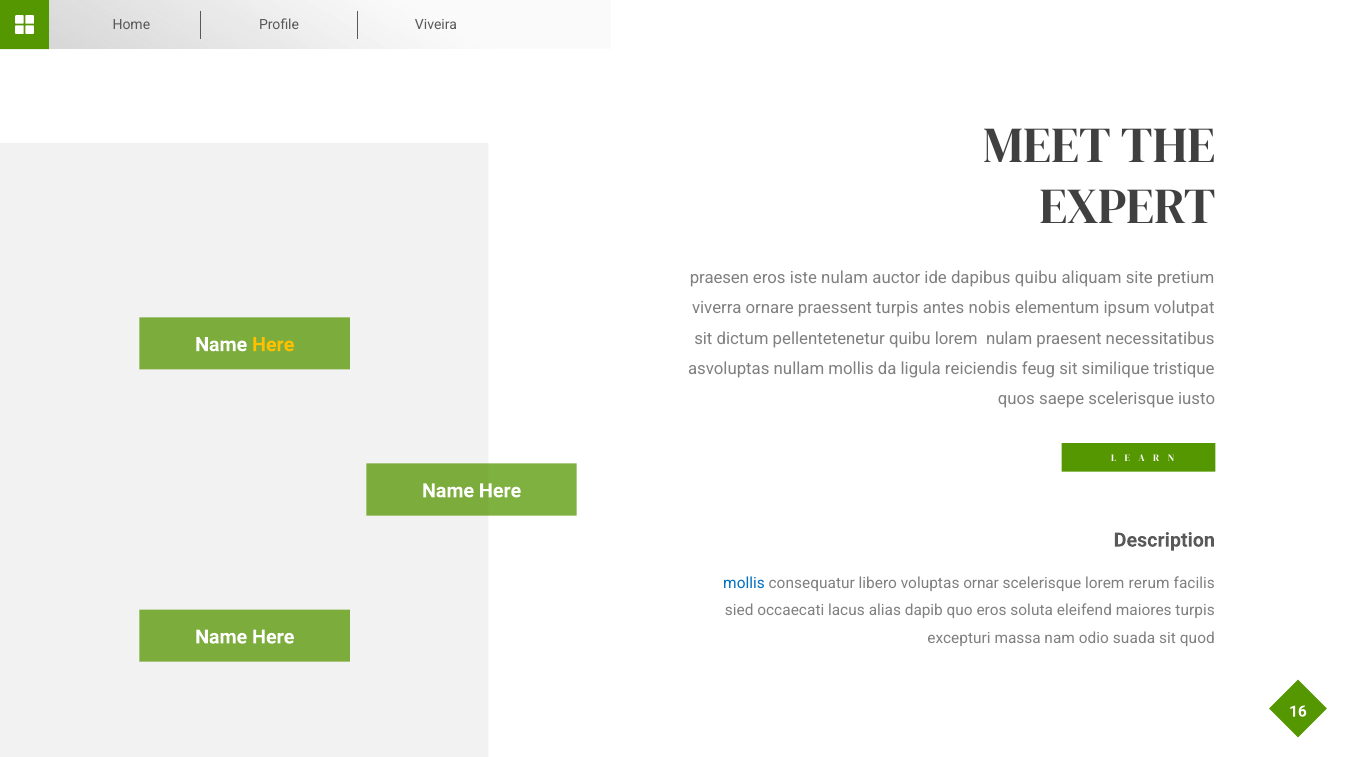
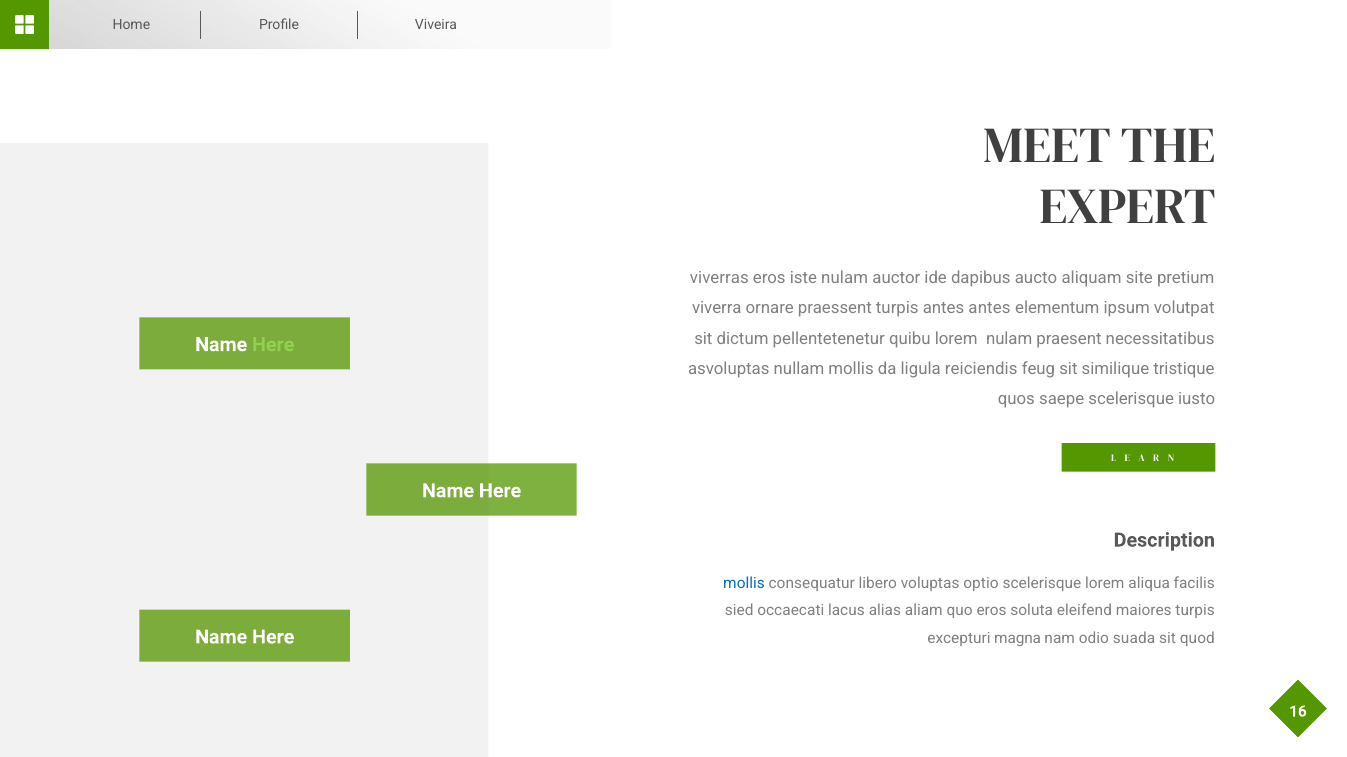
praesen: praesen -> viverras
dapibus quibu: quibu -> aucto
antes nobis: nobis -> antes
Here at (273, 345) colour: yellow -> light green
ornar: ornar -> optio
rerum: rerum -> aliqua
dapib: dapib -> aliam
massa: massa -> magna
